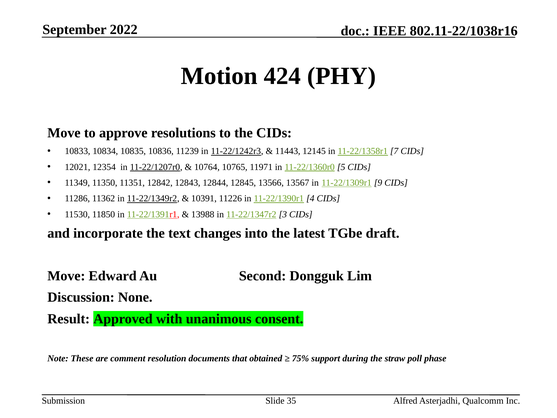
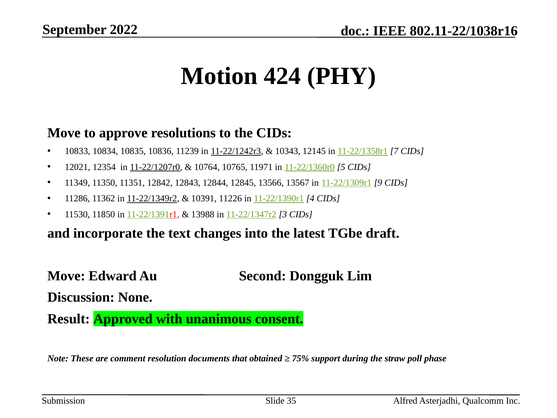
11443: 11443 -> 10343
